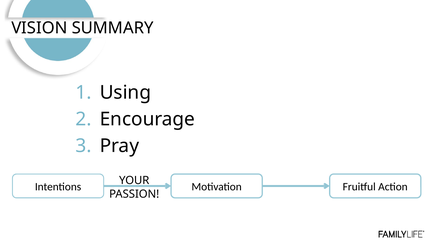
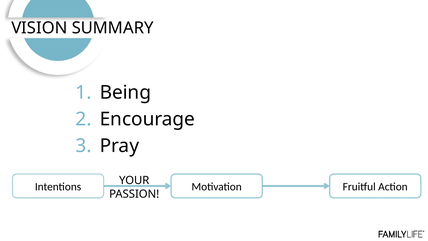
Using: Using -> Being
